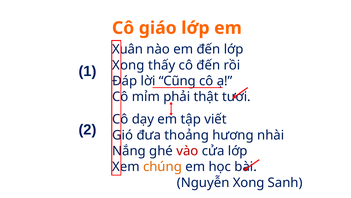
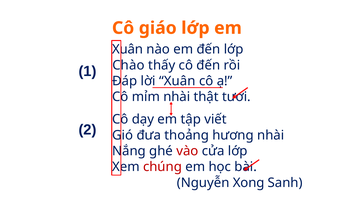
Xong at (128, 65): Xong -> Chào
lời Cũng: Cũng -> Xuân
mỉm phải: phải -> nhài
chúng colour: orange -> red
